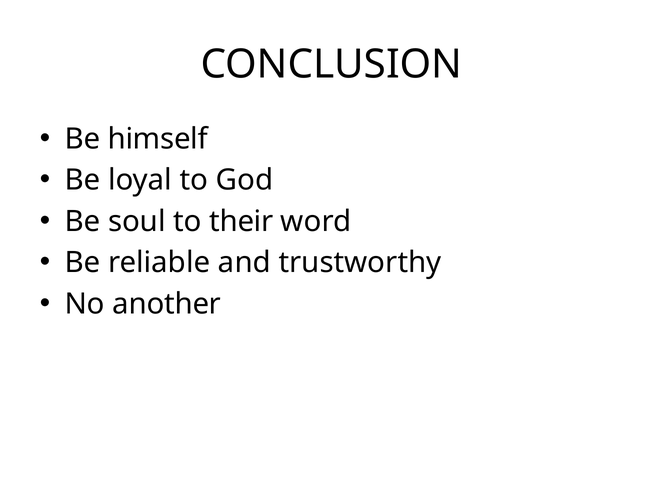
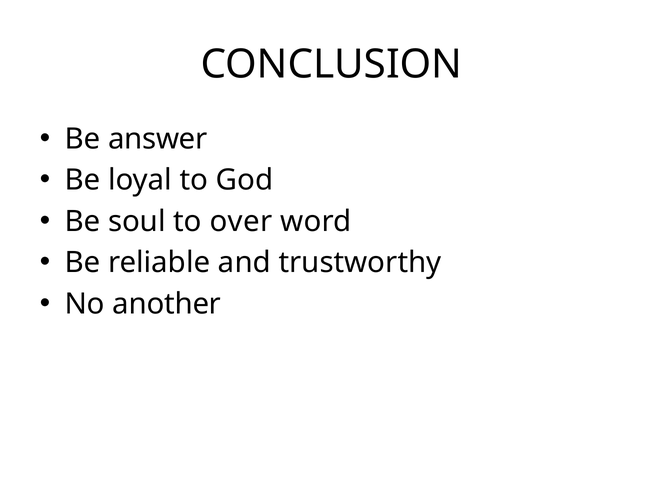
himself: himself -> answer
their: their -> over
